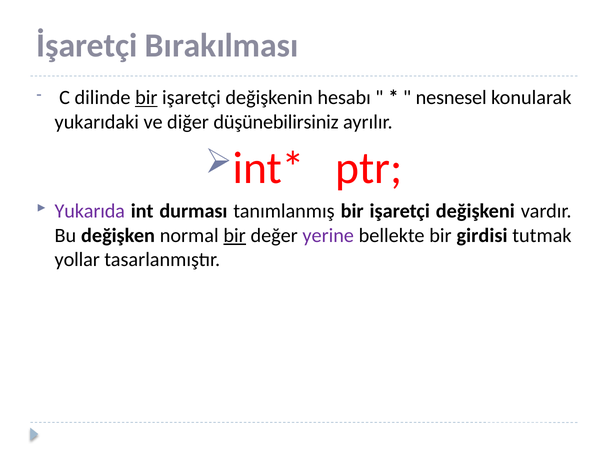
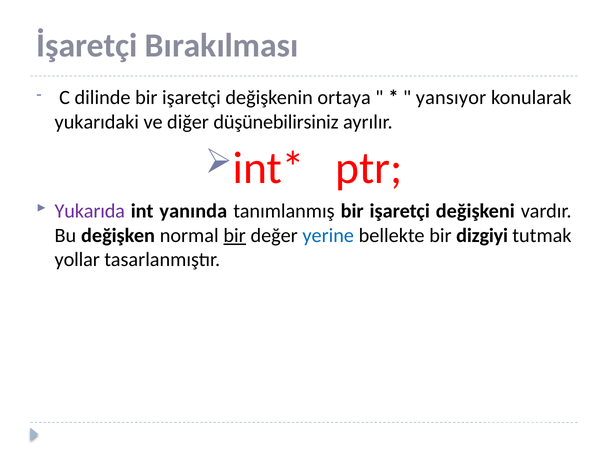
bir at (146, 98) underline: present -> none
hesabı: hesabı -> ortaya
nesnesel: nesnesel -> yansıyor
durması: durması -> yanında
yerine colour: purple -> blue
girdisi: girdisi -> dizgiyi
